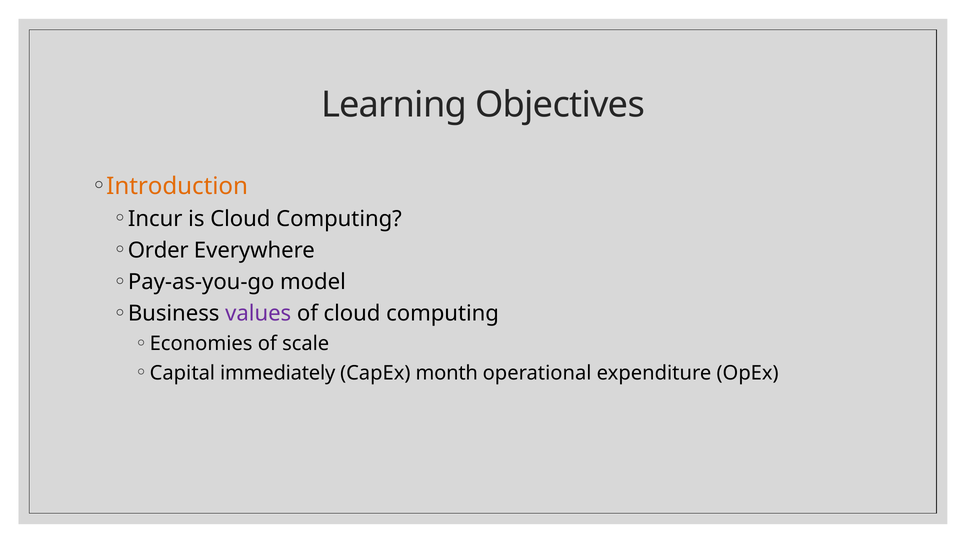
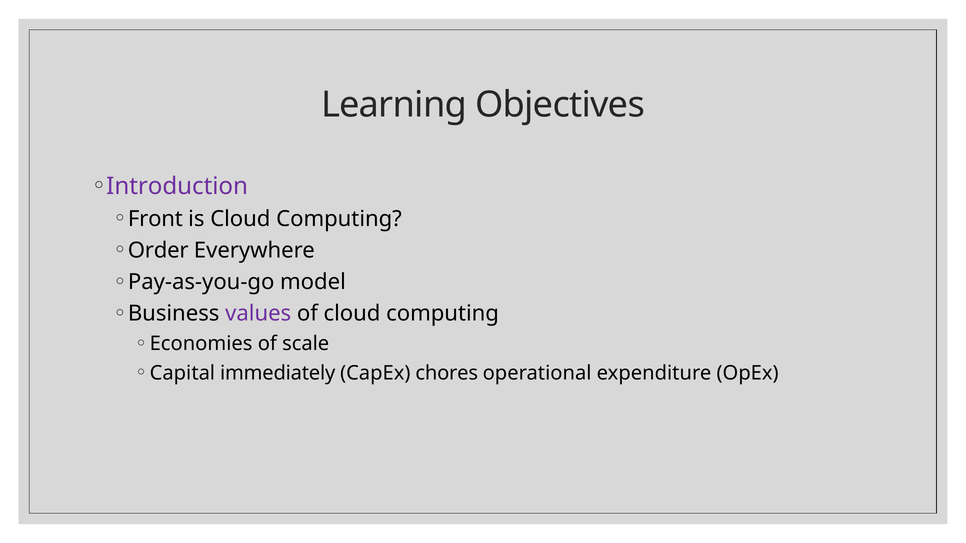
Introduction colour: orange -> purple
Incur: Incur -> Front
month: month -> chores
